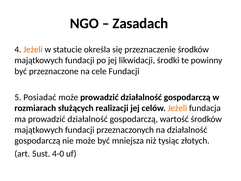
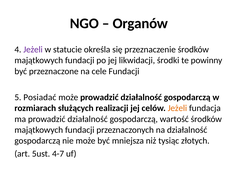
Zasadach: Zasadach -> Organów
Jeżeli at (33, 49) colour: orange -> purple
4-0: 4-0 -> 4-7
